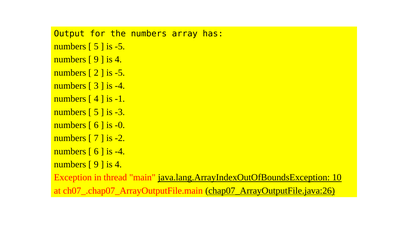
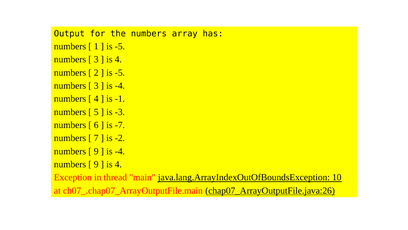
5 at (96, 46): 5 -> 1
9 at (96, 59): 9 -> 3
-0: -0 -> -7
6 at (96, 151): 6 -> 9
